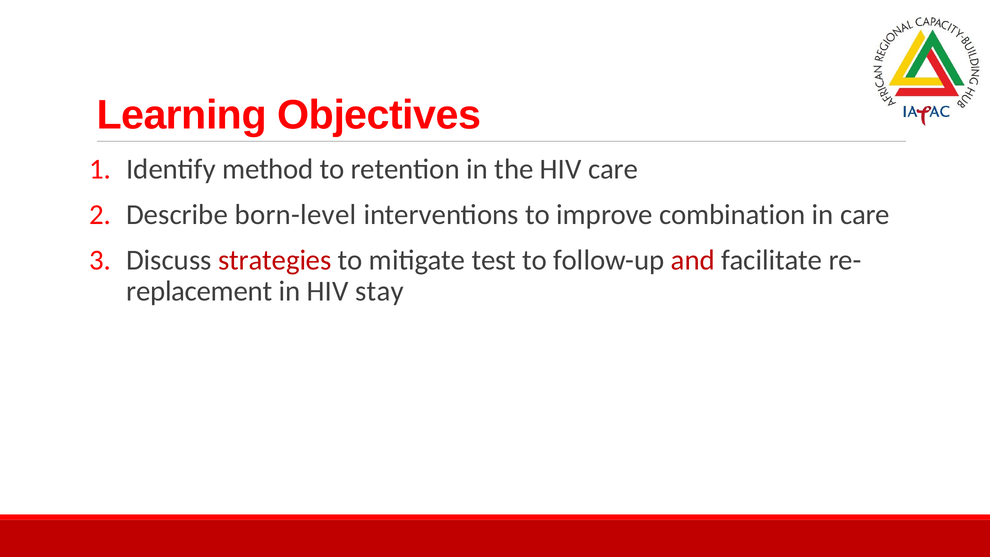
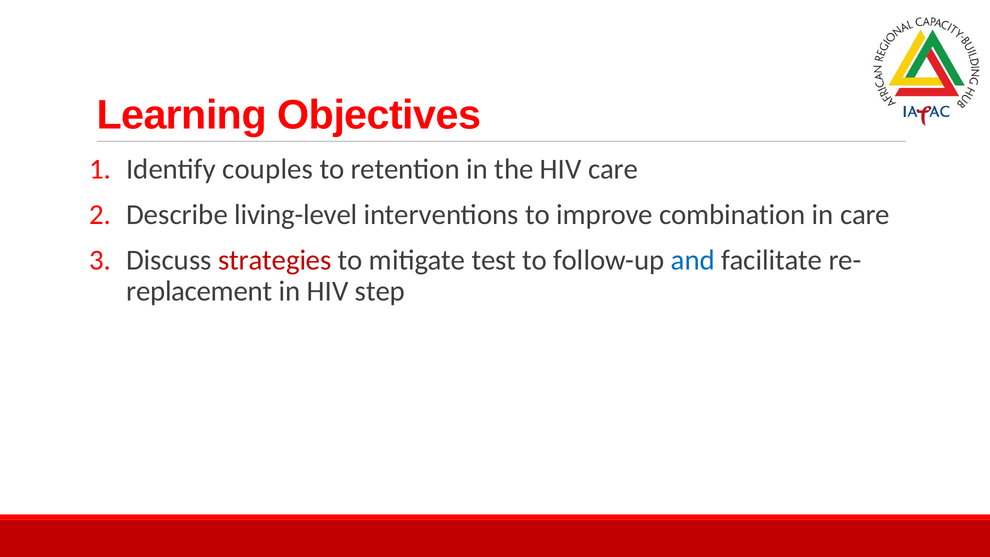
method: method -> couples
born-level: born-level -> living-level
and colour: red -> blue
stay: stay -> step
